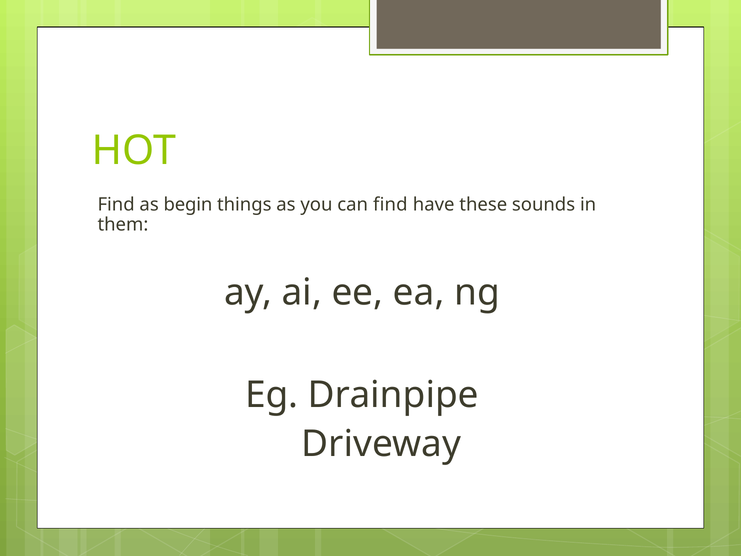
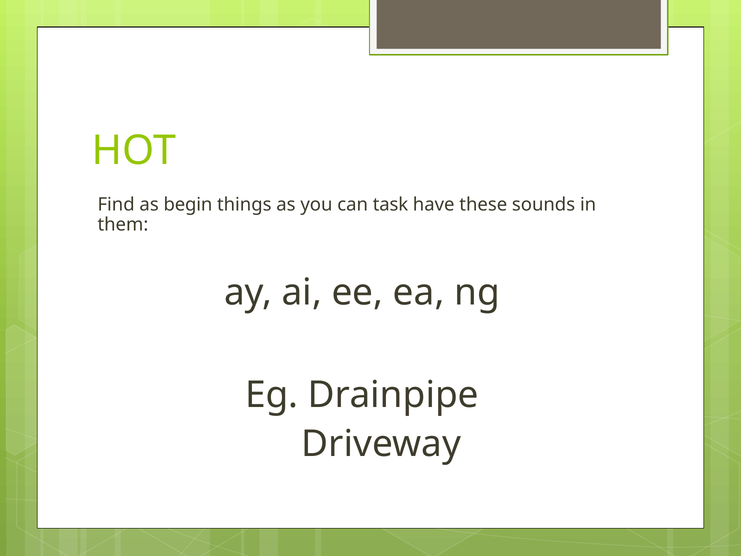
can find: find -> task
